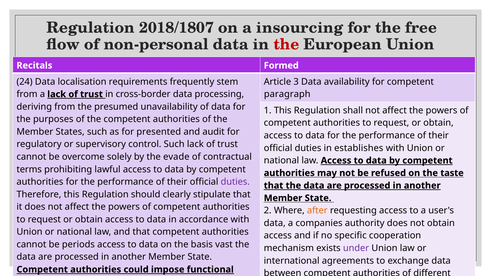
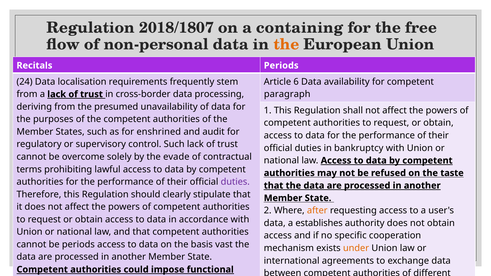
insourcing: insourcing -> containing
the at (286, 44) colour: red -> orange
Recitals Formed: Formed -> Periods
3: 3 -> 6
presented: presented -> enshrined
establishes: establishes -> bankruptcy
companies: companies -> establishes
under colour: purple -> orange
